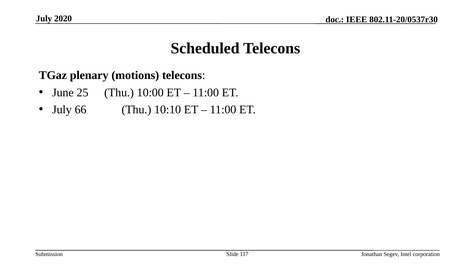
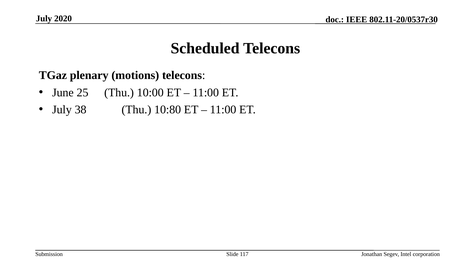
66: 66 -> 38
10:10: 10:10 -> 10:80
